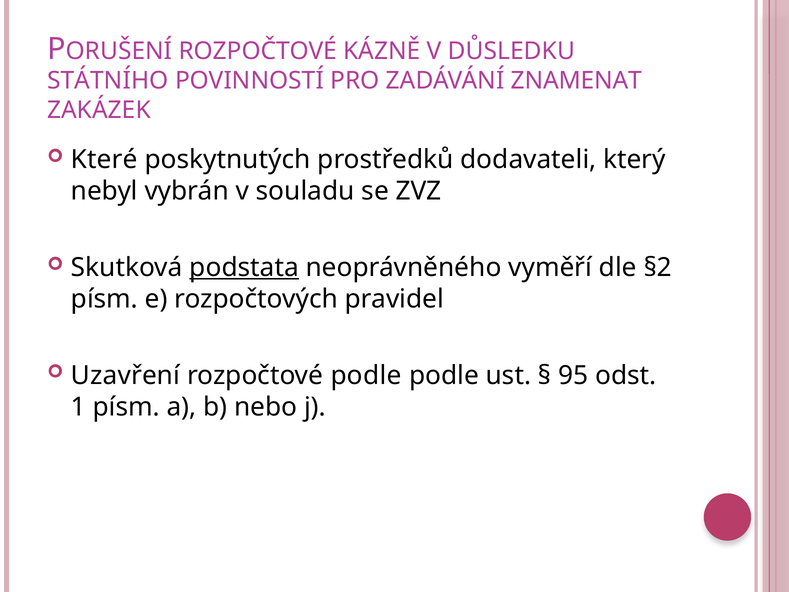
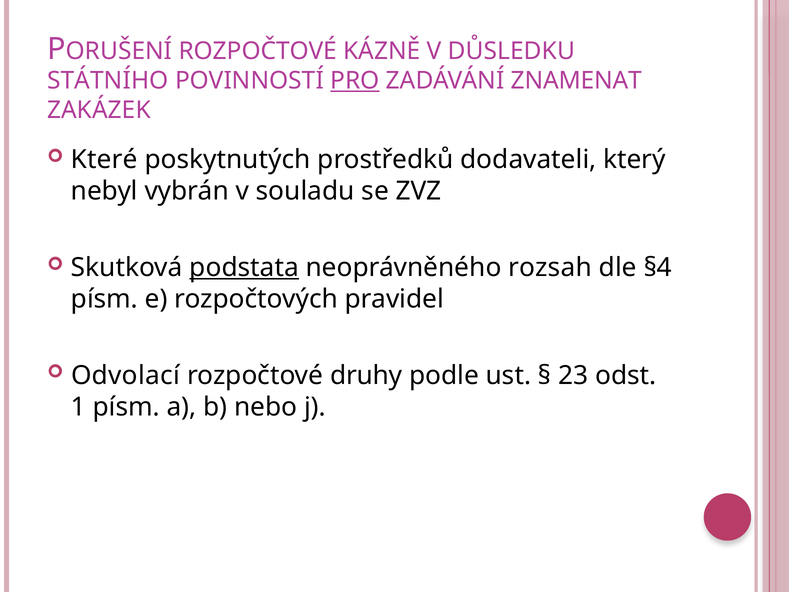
PRO underline: none -> present
vyměří: vyměří -> rozsah
§2: §2 -> §4
Uzavření: Uzavření -> Odvolací
rozpočtové podle: podle -> druhy
95: 95 -> 23
